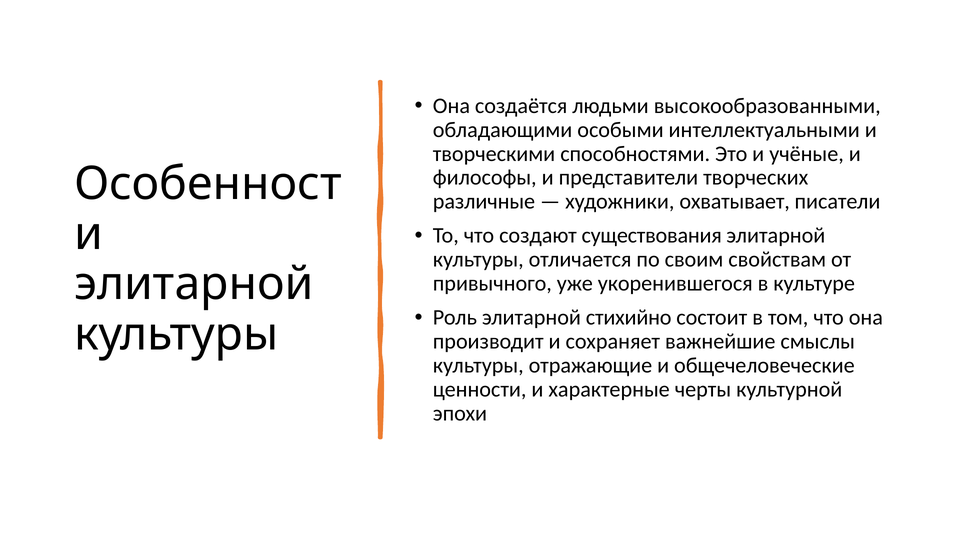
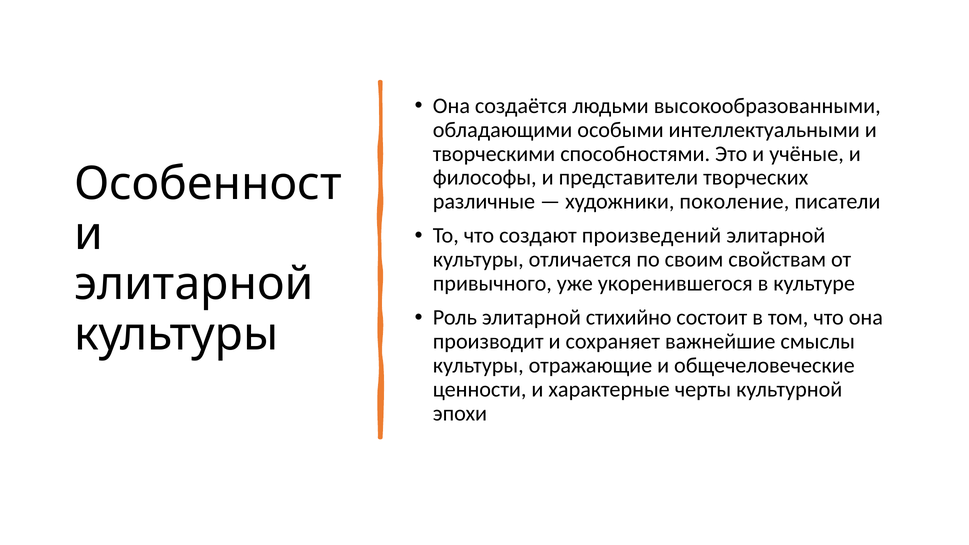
охватывает: охватывает -> поколение
существования: существования -> произведений
